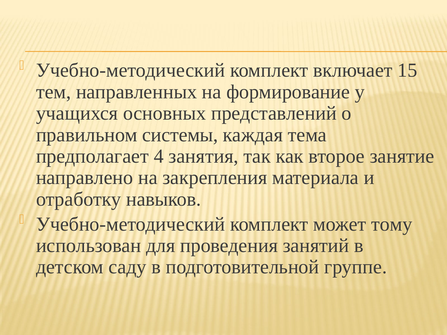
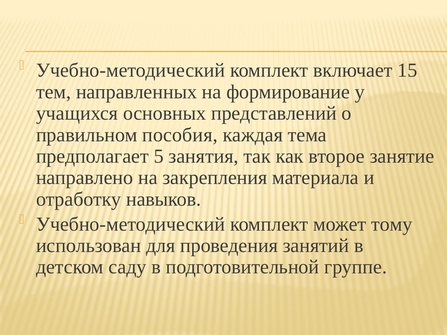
системы: системы -> пособия
4: 4 -> 5
